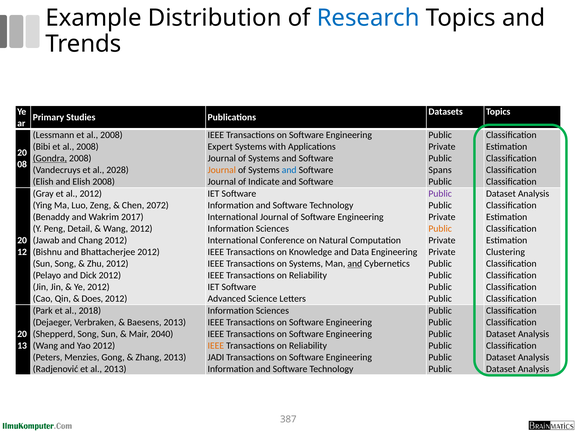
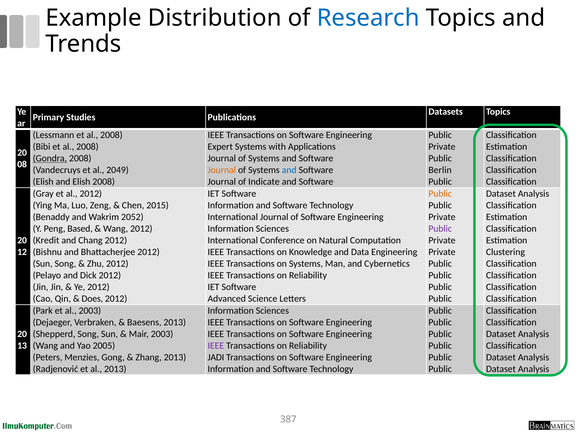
2028: 2028 -> 2049
Spans: Spans -> Berlin
Public at (440, 194) colour: purple -> orange
2072: 2072 -> 2015
2017: 2017 -> 2052
Detail: Detail -> Based
Public at (440, 229) colour: orange -> purple
Jawab: Jawab -> Kredit
and at (355, 264) underline: present -> none
al 2018: 2018 -> 2003
Mair 2040: 2040 -> 2003
Yao 2012: 2012 -> 2005
IEEE at (216, 346) colour: orange -> purple
